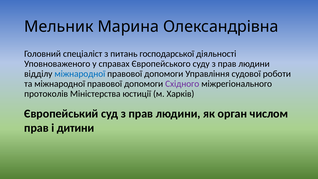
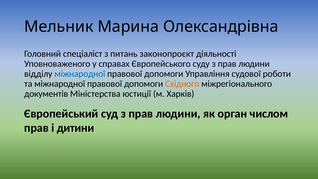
господарської: господарської -> законопроєкт
Східного colour: purple -> orange
протоколів: протоколів -> документів
